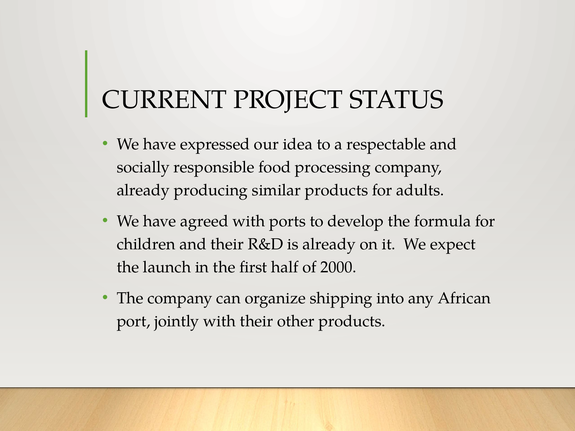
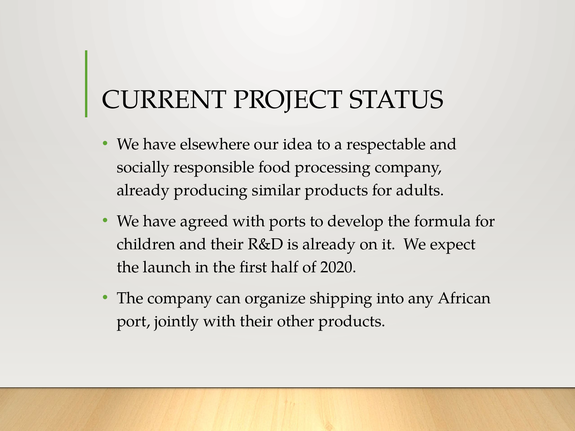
expressed: expressed -> elsewhere
2000: 2000 -> 2020
